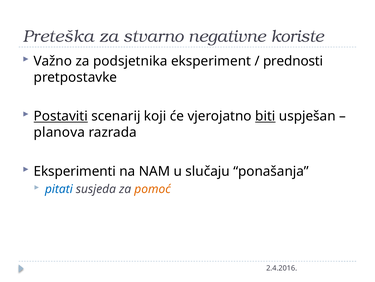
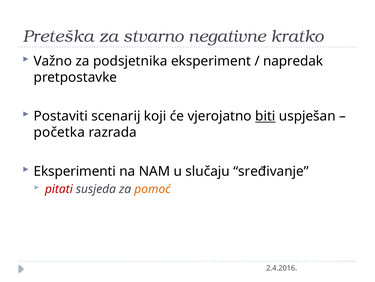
koriste: koriste -> kratko
prednosti: prednosti -> napredak
Postaviti underline: present -> none
planova: planova -> početka
ponašanja: ponašanja -> sređivanje
pitati colour: blue -> red
